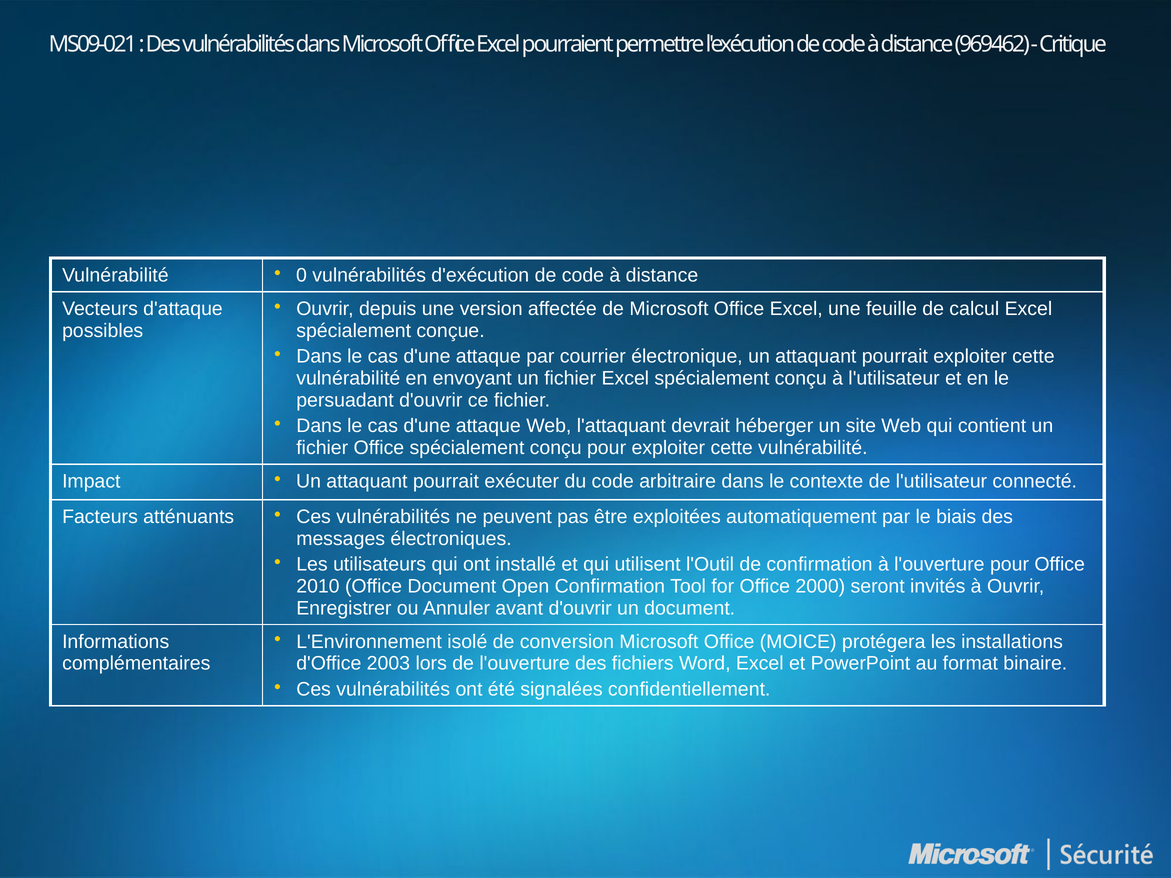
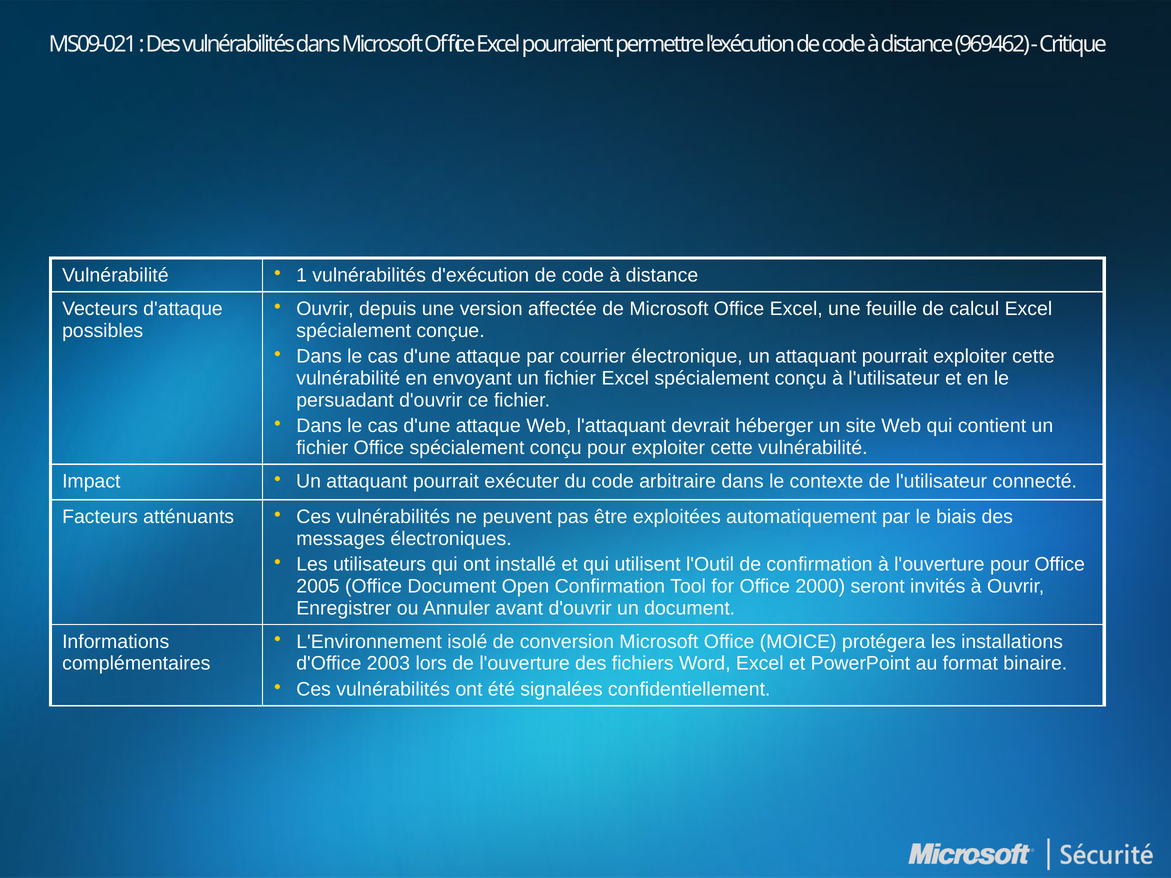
0: 0 -> 1
2010: 2010 -> 2005
